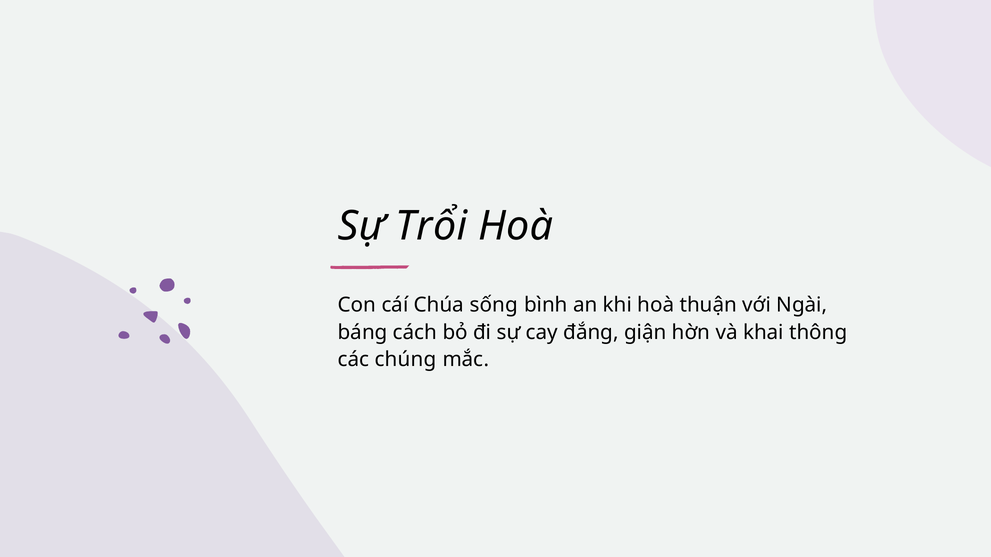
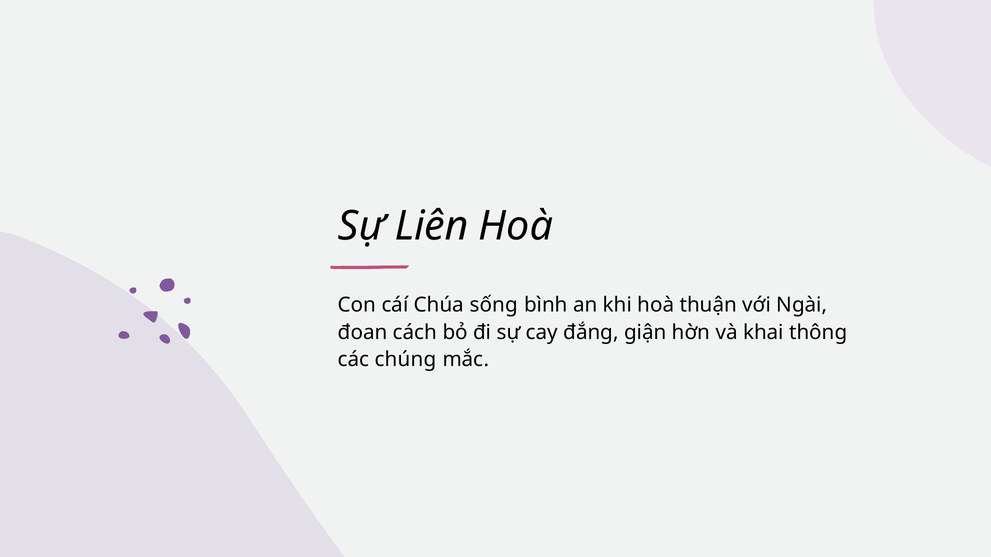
Trổi: Trổi -> Liên
báng: báng -> đoan
